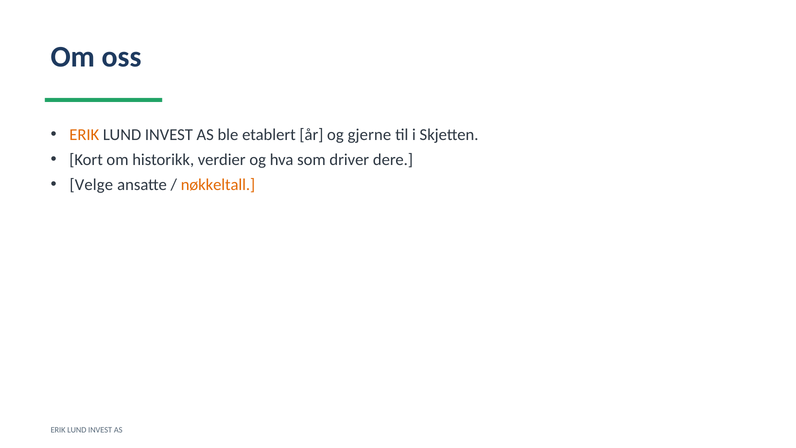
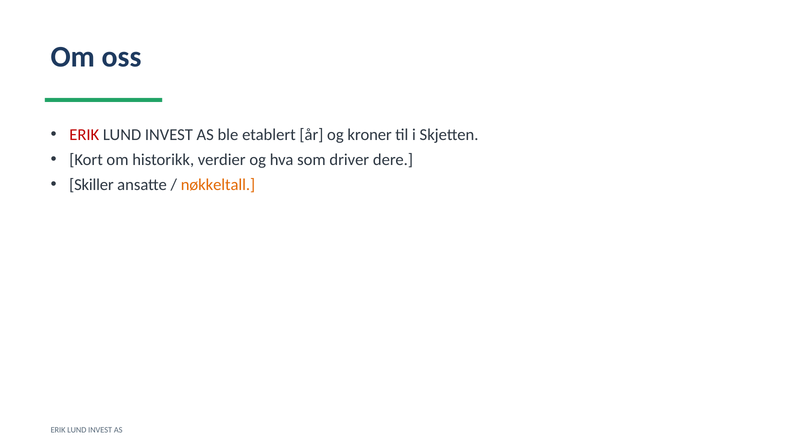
ERIK at (84, 135) colour: orange -> red
gjerne: gjerne -> kroner
Velge: Velge -> Skiller
